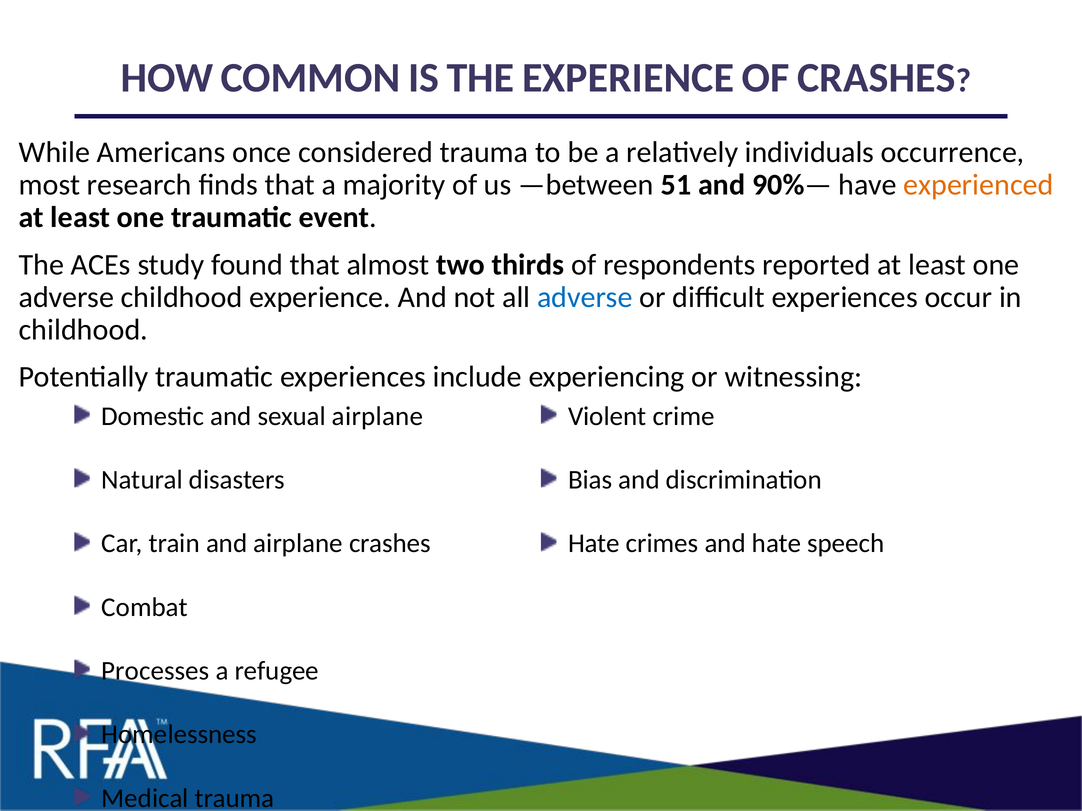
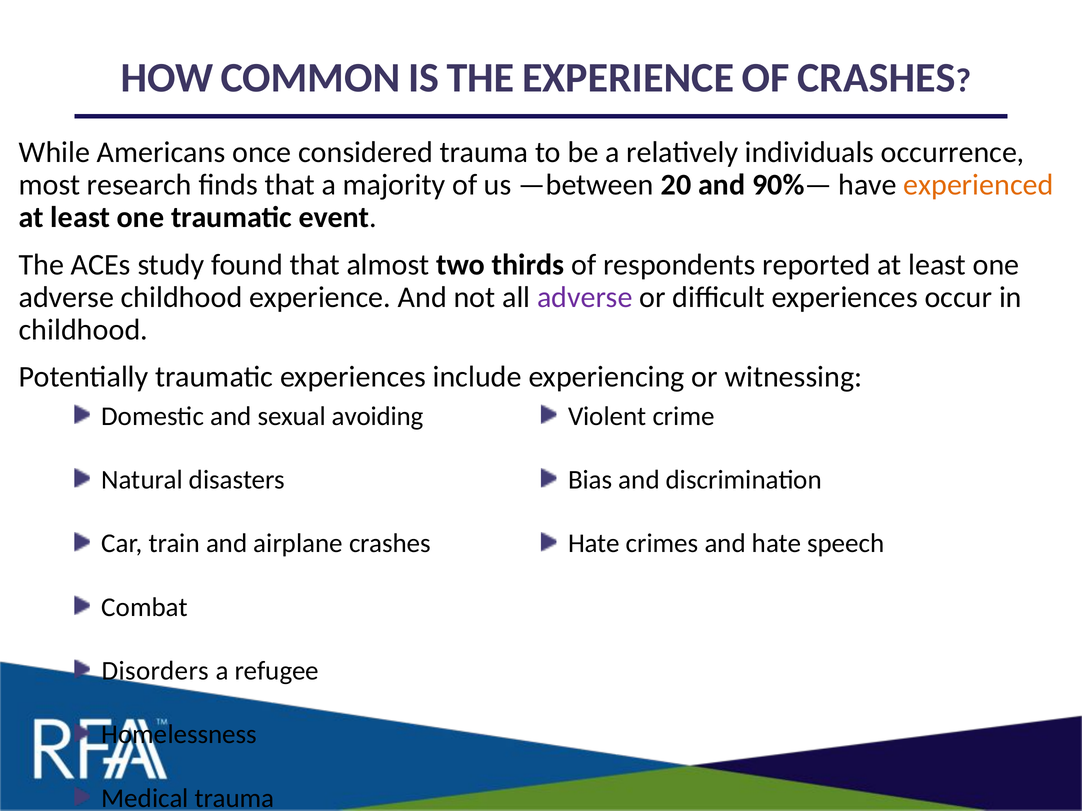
51: 51 -> 20
adverse at (585, 297) colour: blue -> purple
sexual airplane: airplane -> avoiding
Processes: Processes -> Disorders
